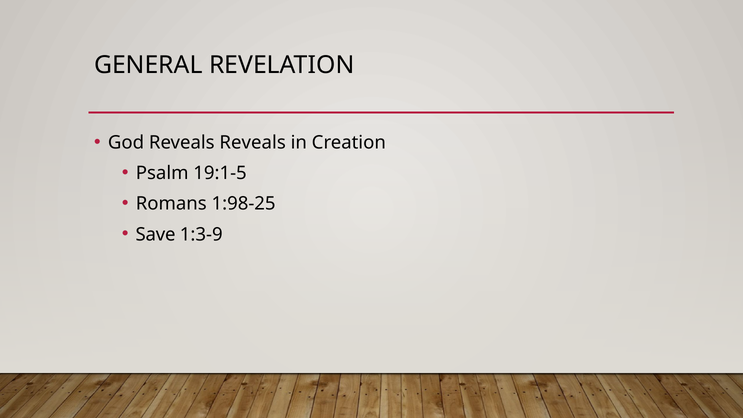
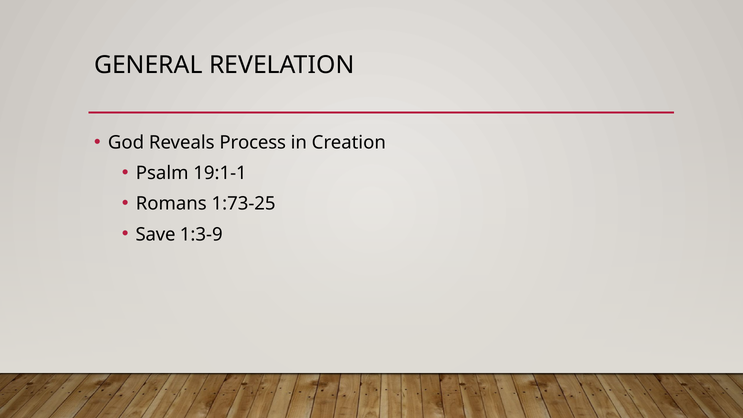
Reveals Reveals: Reveals -> Process
19:1-5: 19:1-5 -> 19:1-1
1:98-25: 1:98-25 -> 1:73-25
